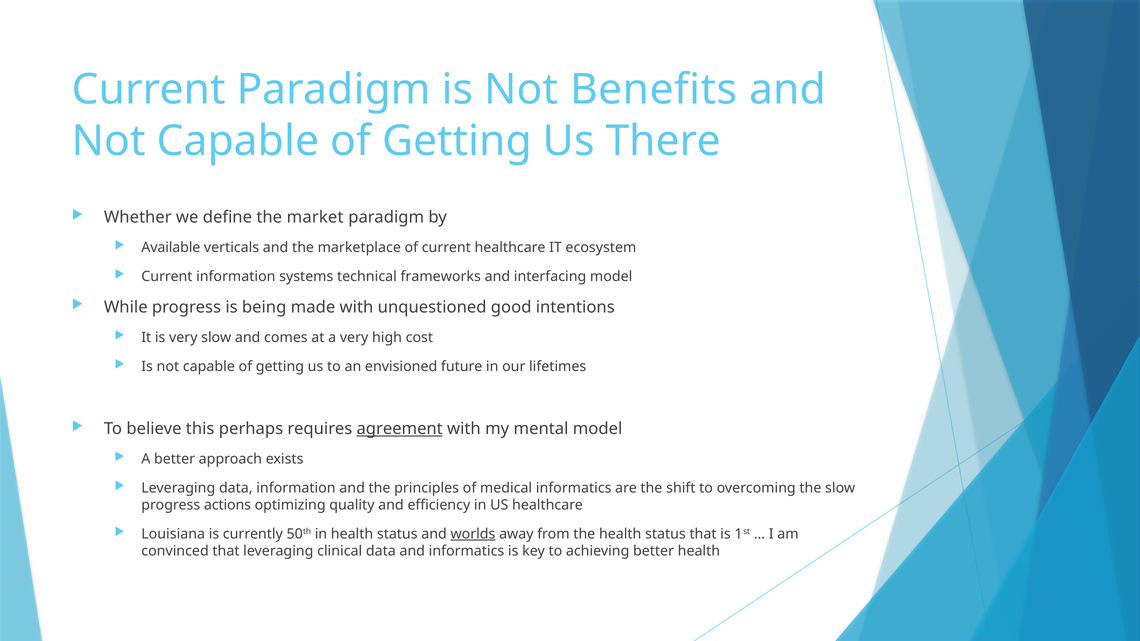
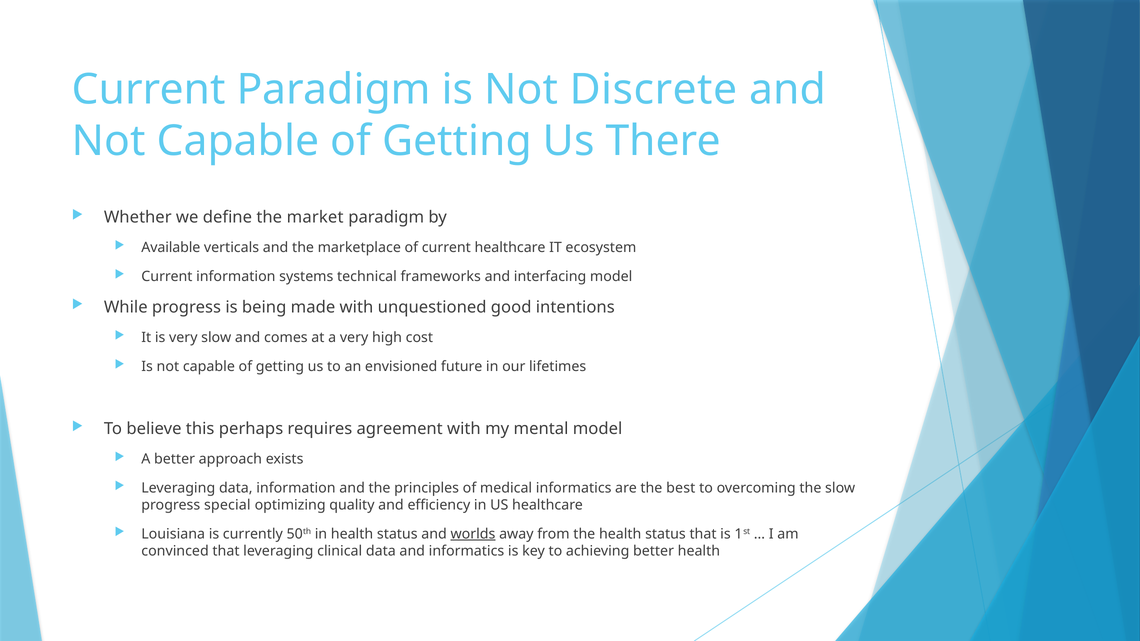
Benefits: Benefits -> Discrete
agreement underline: present -> none
shift: shift -> best
actions: actions -> special
